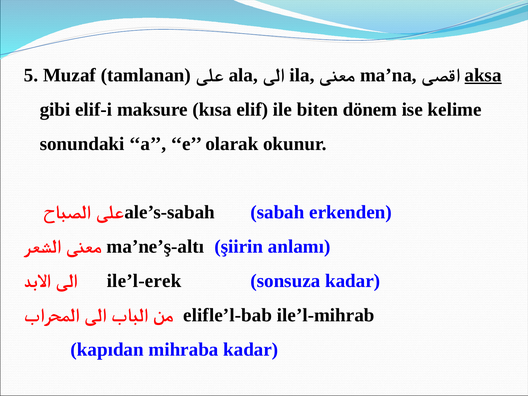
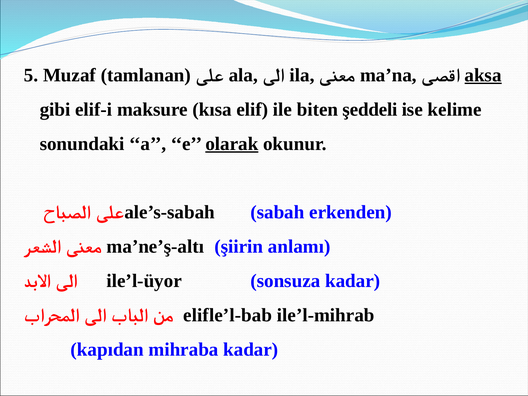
dönem: dönem -> şeddeli
olarak underline: none -> present
ile’l-erek: ile’l-erek -> ile’l-üyor
